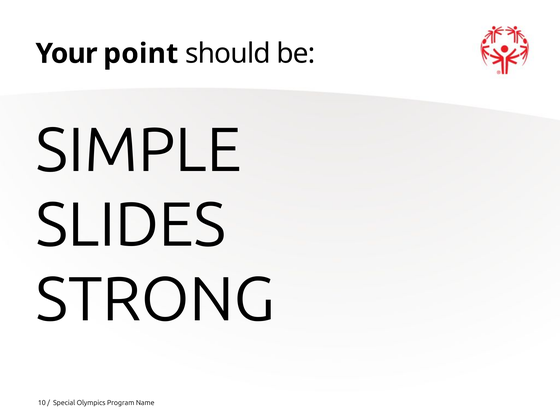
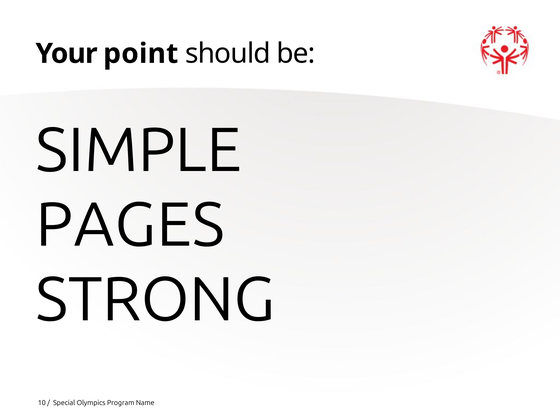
SLIDES: SLIDES -> PAGES
